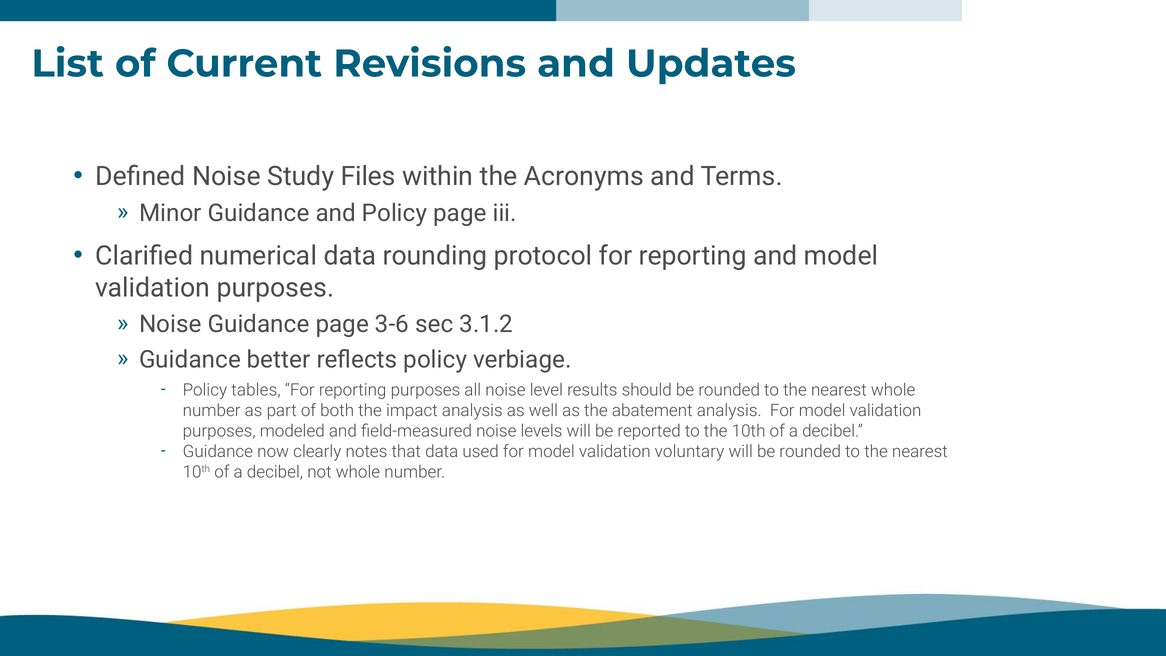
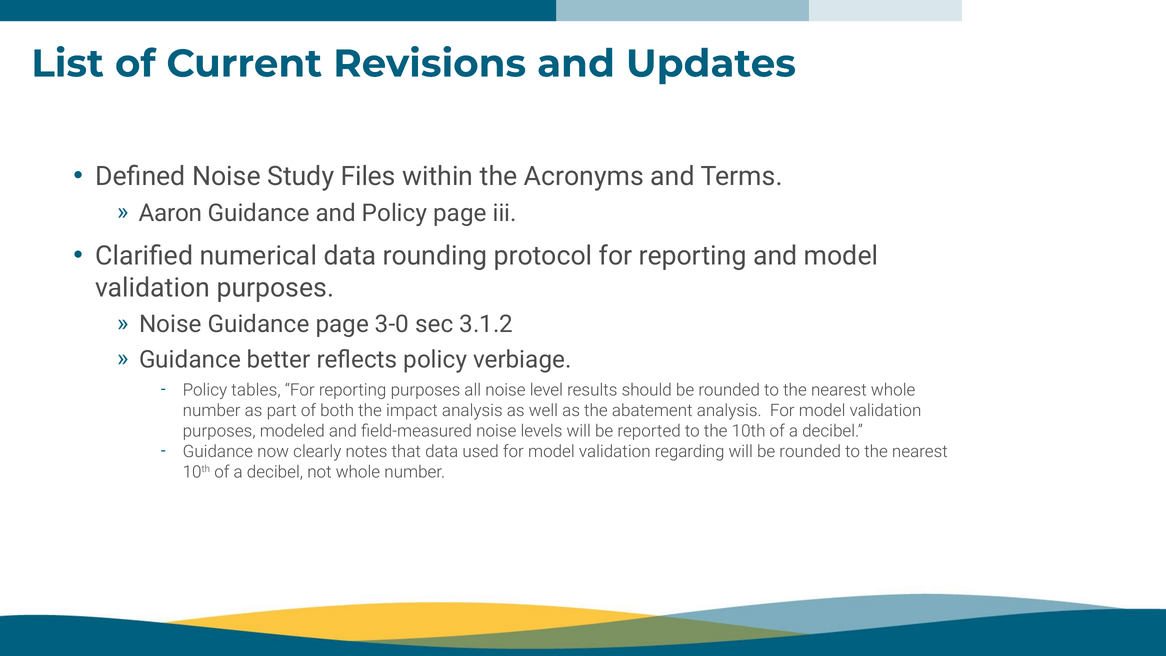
Minor: Minor -> Aaron
3-6: 3-6 -> 3-0
voluntary: voluntary -> regarding
